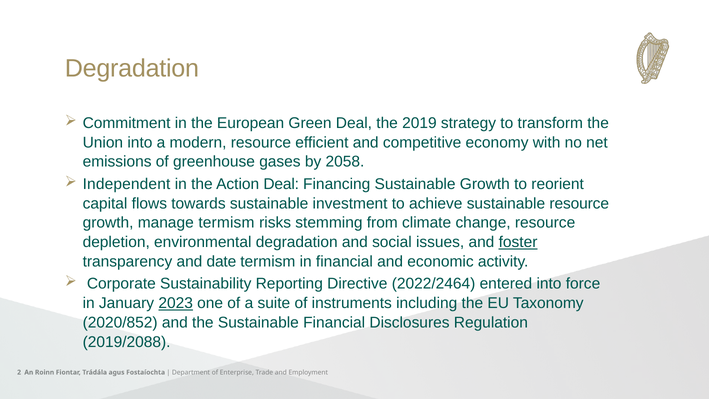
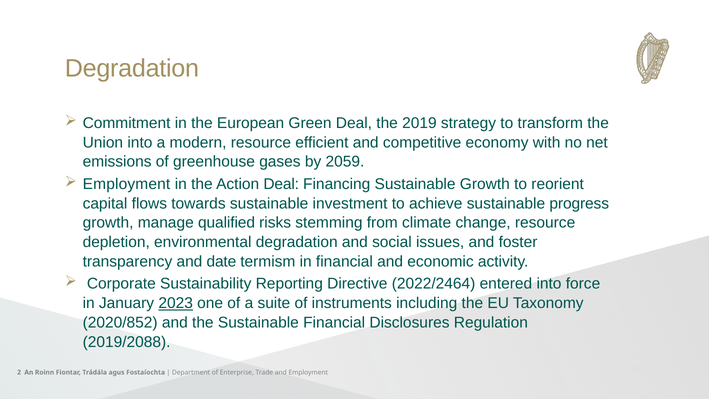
2058: 2058 -> 2059
Independent at (127, 184): Independent -> Employment
sustainable resource: resource -> progress
manage termism: termism -> qualified
foster underline: present -> none
